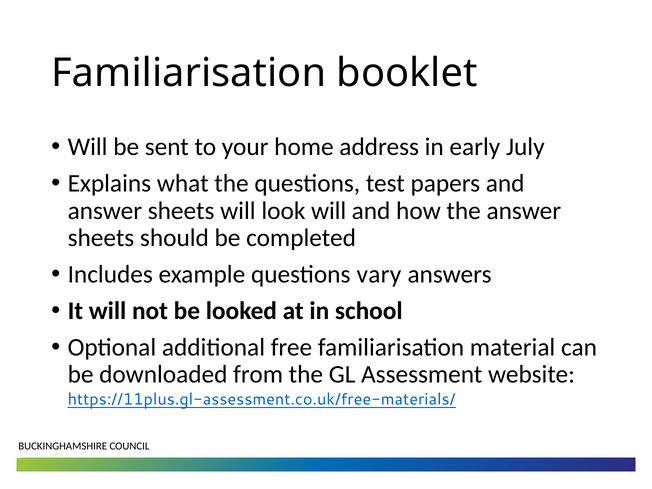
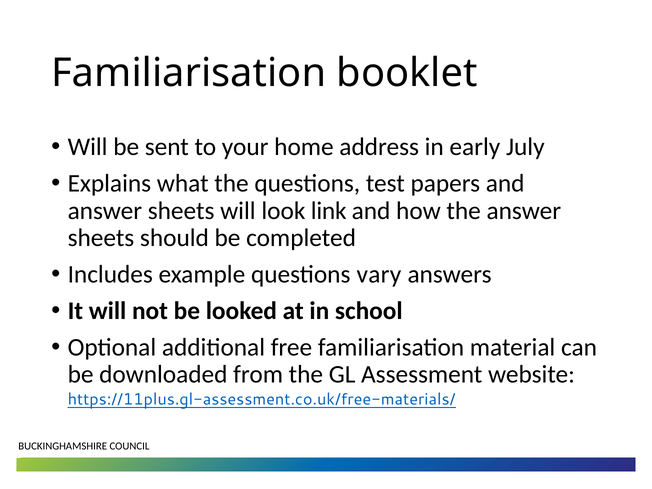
look will: will -> link
